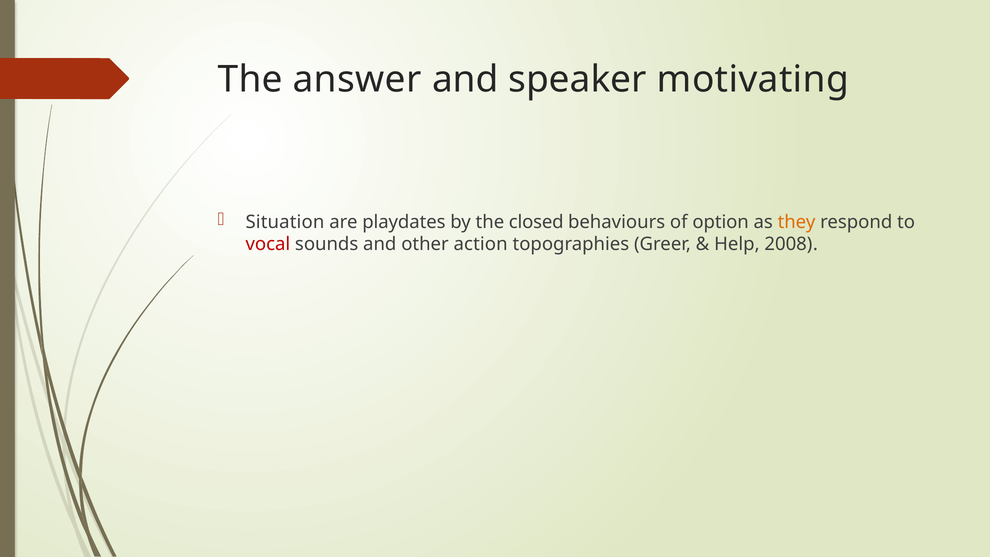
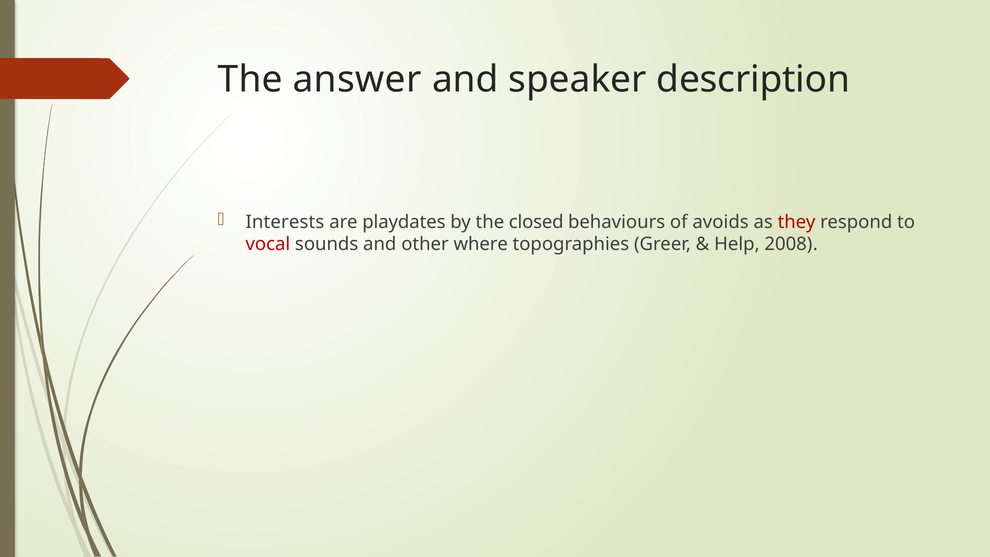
motivating: motivating -> description
Situation: Situation -> Interests
option: option -> avoids
they colour: orange -> red
action: action -> where
